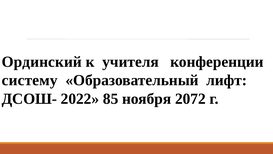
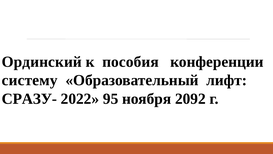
учителя: учителя -> пособия
ДСОШ-: ДСОШ- -> СРАЗУ-
85: 85 -> 95
2072: 2072 -> 2092
